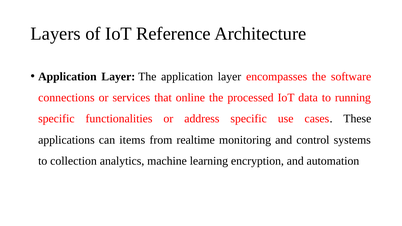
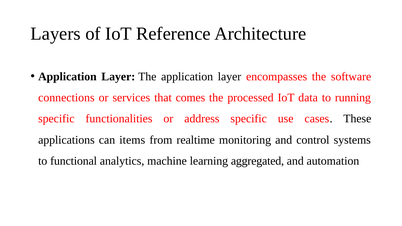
online: online -> comes
collection: collection -> functional
encryption: encryption -> aggregated
